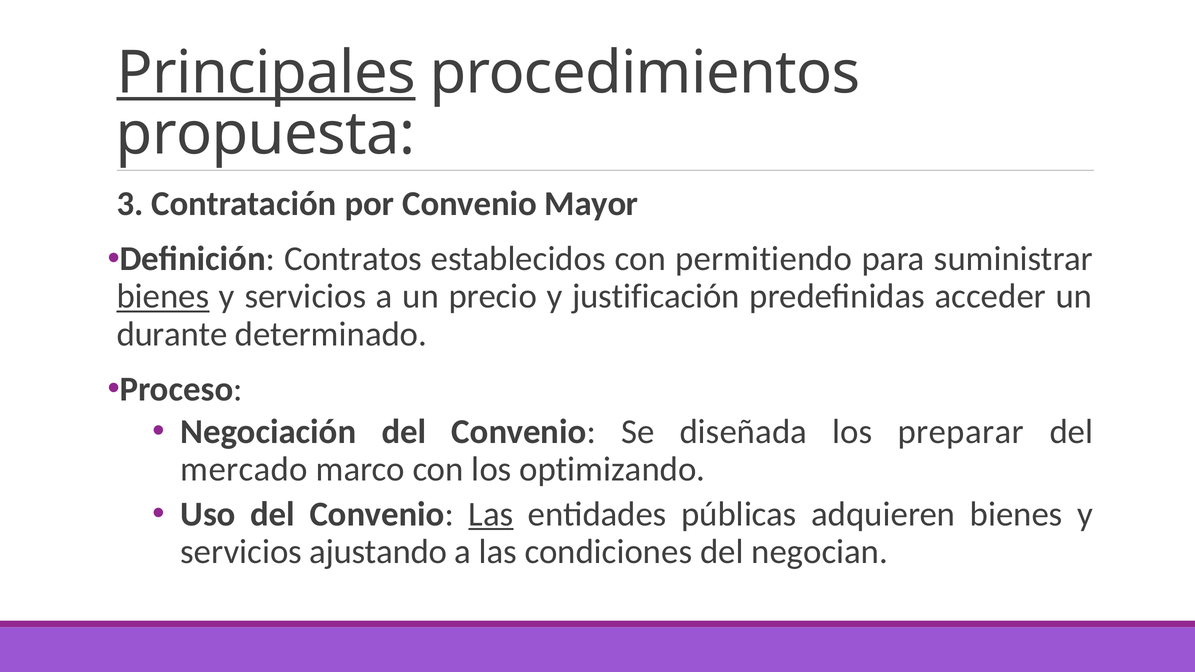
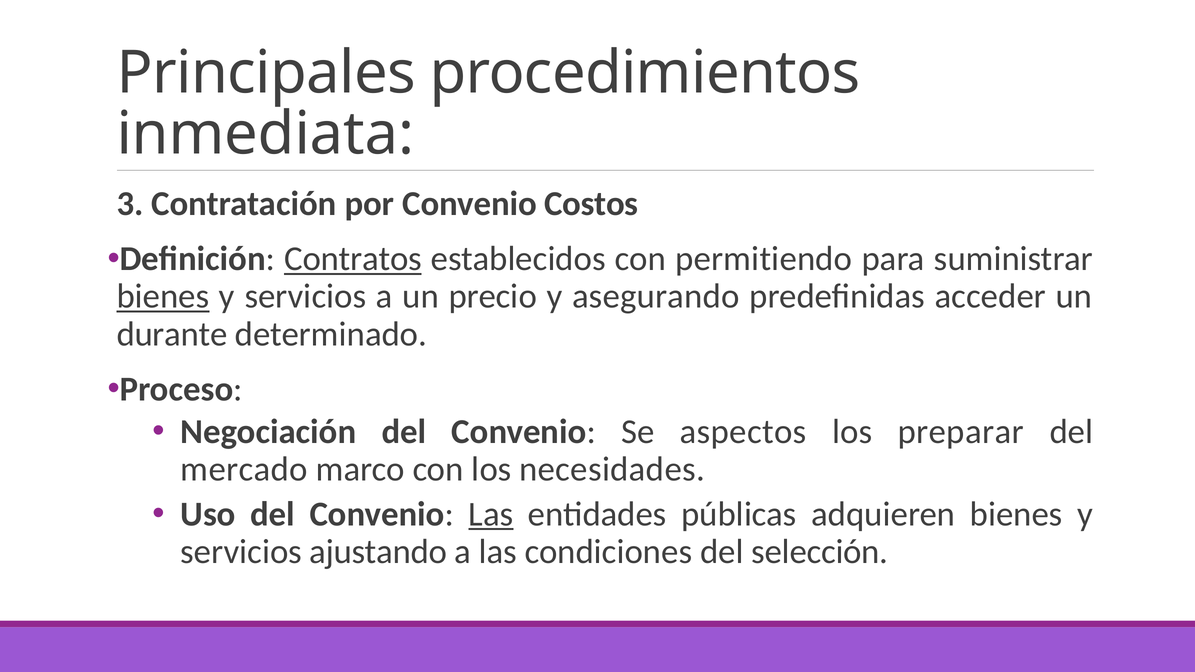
Principales underline: present -> none
propuesta: propuesta -> inmediata
Mayor: Mayor -> Costos
Contratos underline: none -> present
justificación: justificación -> asegurando
diseñada: diseñada -> aspectos
optimizando: optimizando -> necesidades
negocian: negocian -> selección
